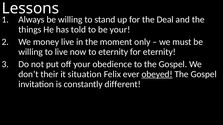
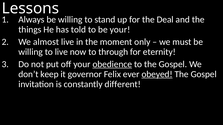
money: money -> almost
to eternity: eternity -> through
obedience underline: none -> present
their: their -> keep
situation: situation -> governor
